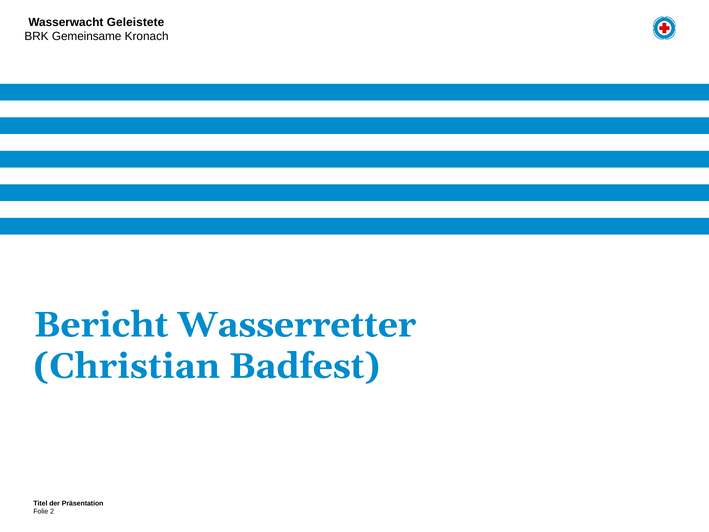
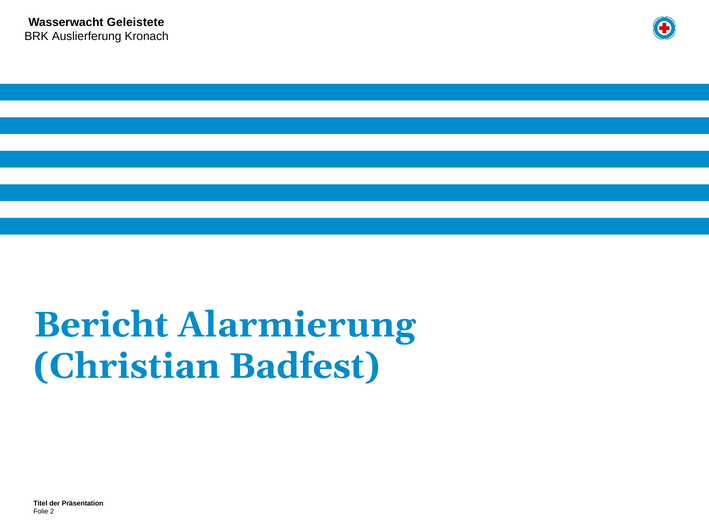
Gemeinsame: Gemeinsame -> Auslierferung
Wasserretter: Wasserretter -> Alarmierung
